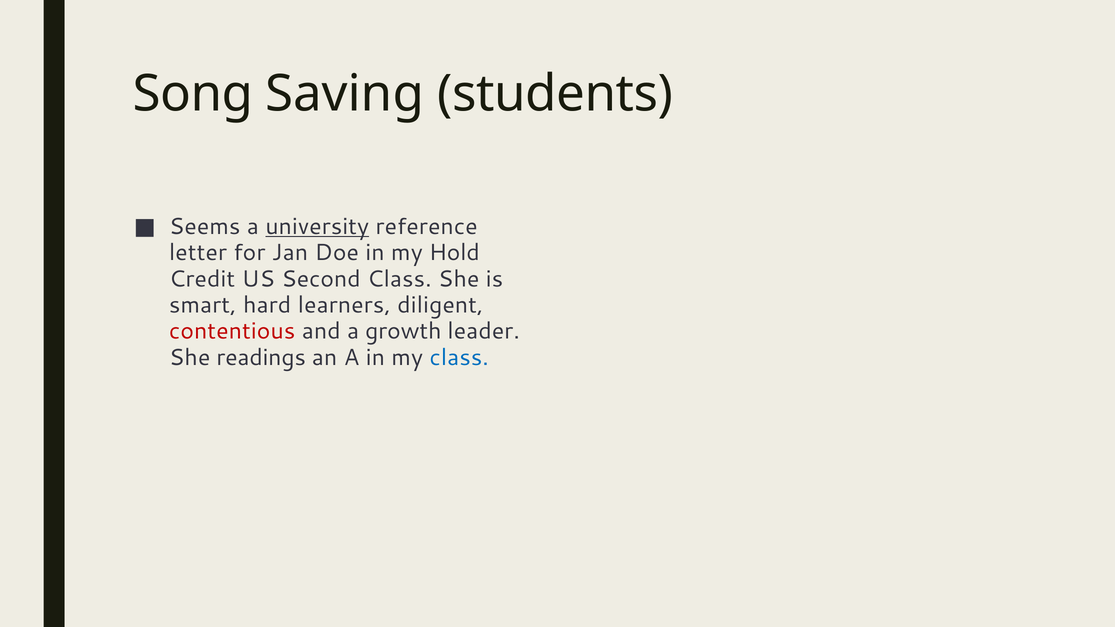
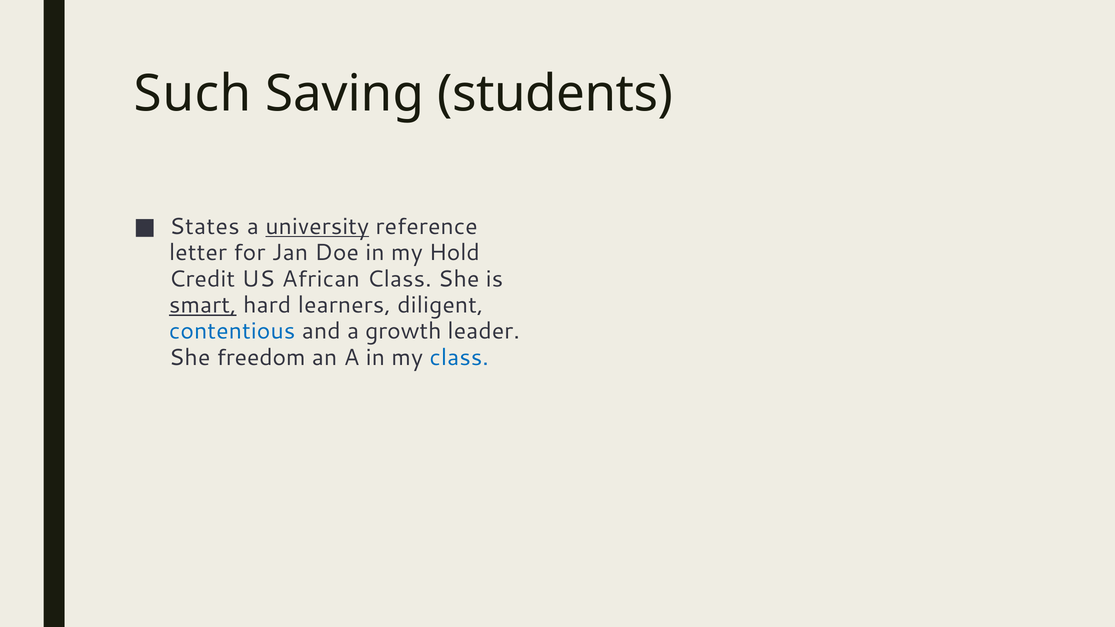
Song: Song -> Such
Seems: Seems -> States
Second: Second -> African
smart underline: none -> present
contentious colour: red -> blue
readings: readings -> freedom
